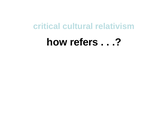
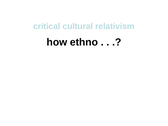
refers: refers -> ethno
